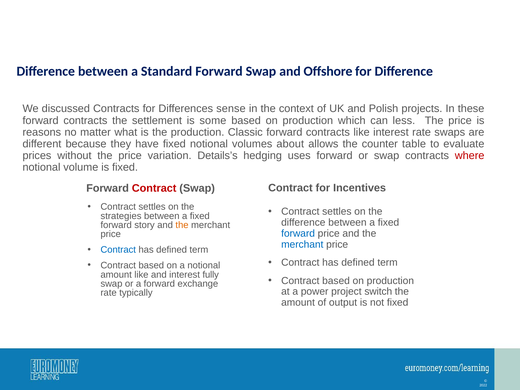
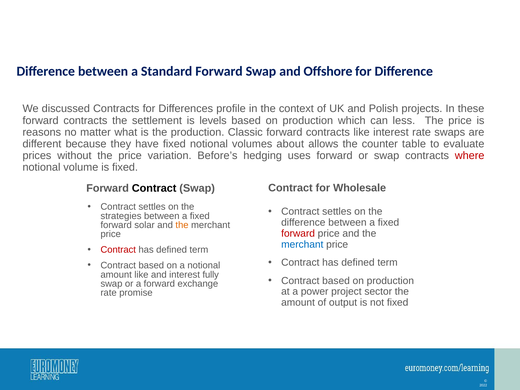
sense: sense -> profile
some: some -> levels
Details’s: Details’s -> Before’s
Incentives: Incentives -> Wholesale
Contract at (154, 188) colour: red -> black
story: story -> solar
forward at (298, 233) colour: blue -> red
Contract at (118, 250) colour: blue -> red
switch: switch -> sector
typically: typically -> promise
